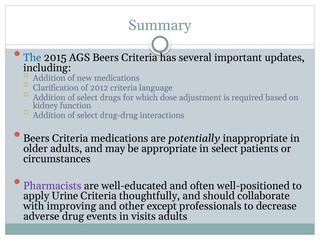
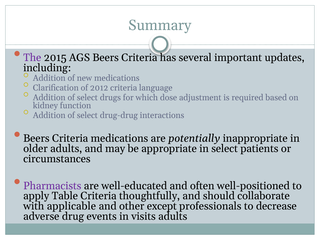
The colour: blue -> purple
Urine: Urine -> Table
improving: improving -> applicable
